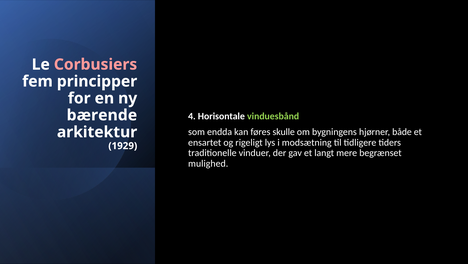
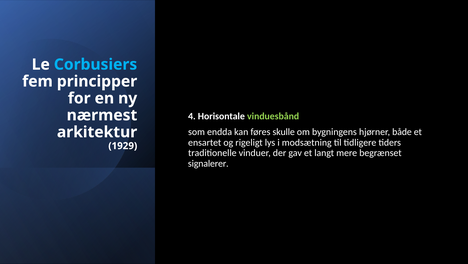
Corbusiers colour: pink -> light blue
bærende: bærende -> nærmest
mulighed: mulighed -> signalerer
